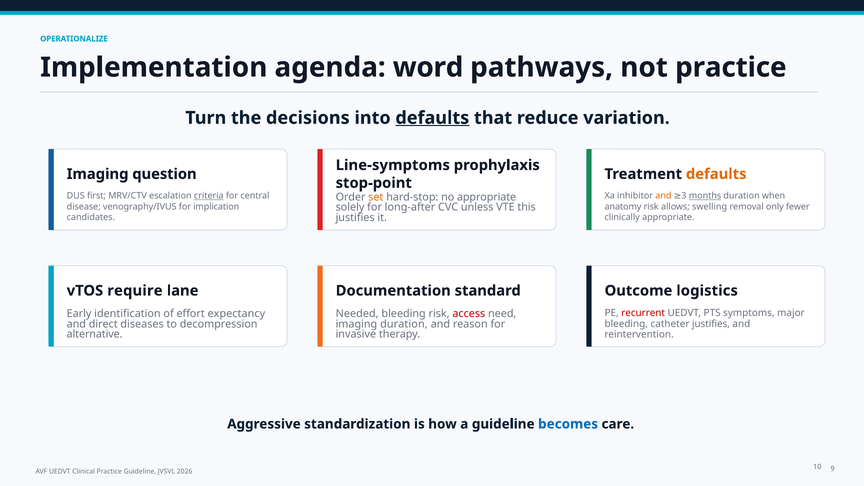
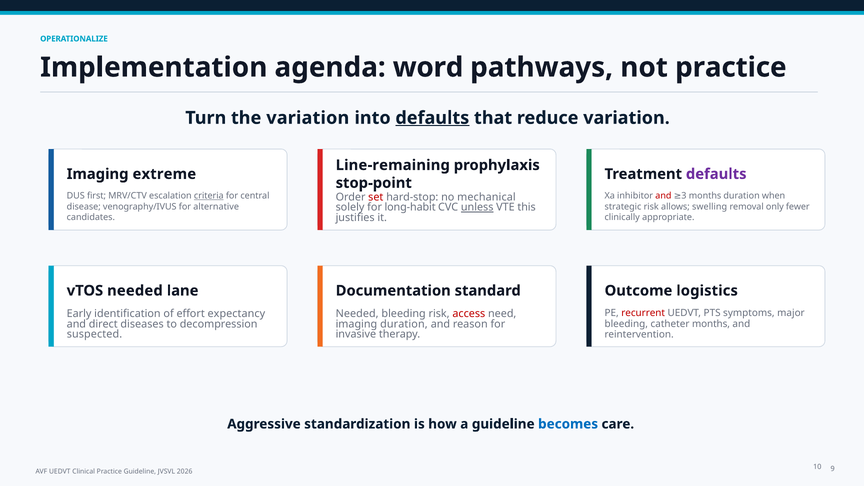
the decisions: decisions -> variation
Line-symptoms: Line-symptoms -> Line-remaining
question: question -> extreme
defaults at (716, 174) colour: orange -> purple
and at (663, 196) colour: orange -> red
months at (705, 196) underline: present -> none
set colour: orange -> red
no appropriate: appropriate -> mechanical
implication: implication -> alternative
anatomy: anatomy -> strategic
long-after: long-after -> long-habit
unless underline: none -> present
vTOS require: require -> needed
catheter justifies: justifies -> months
alternative: alternative -> suspected
